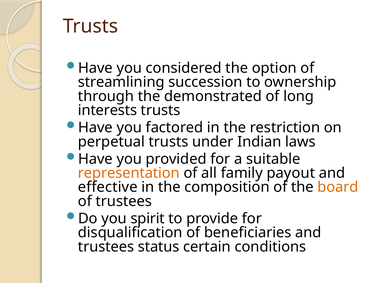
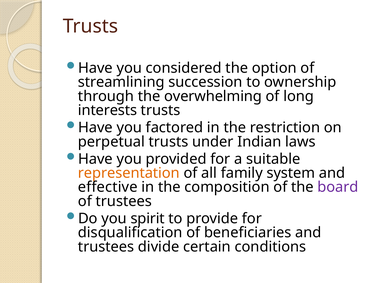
demonstrated: demonstrated -> overwhelming
payout: payout -> system
board colour: orange -> purple
status: status -> divide
